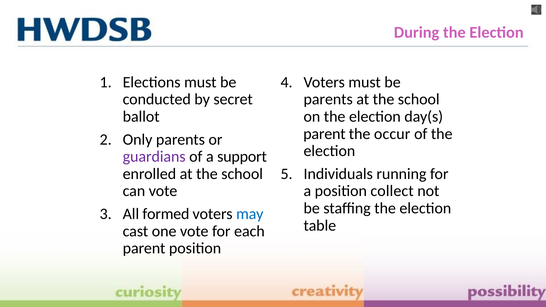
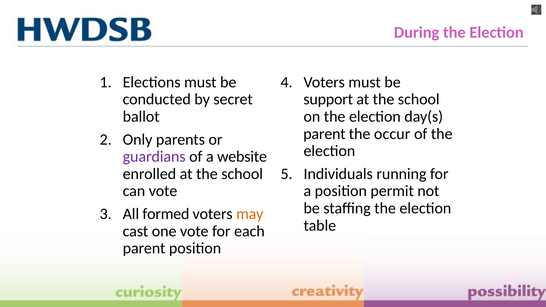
parents at (328, 99): parents -> support
support: support -> website
collect: collect -> permit
may colour: blue -> orange
